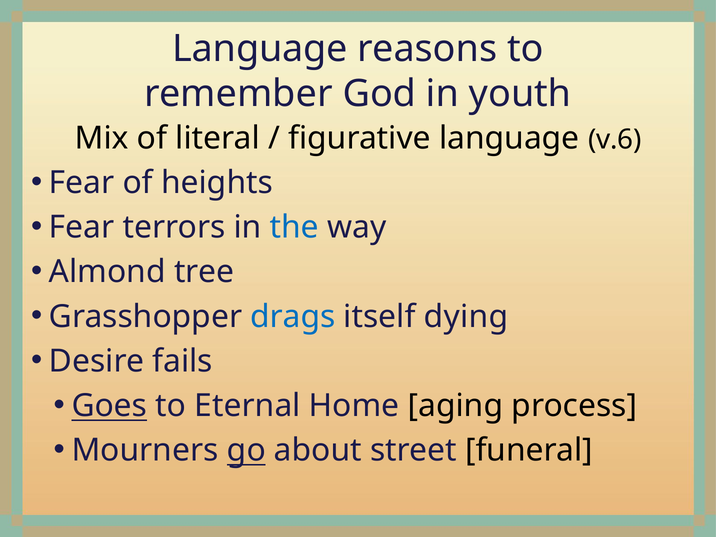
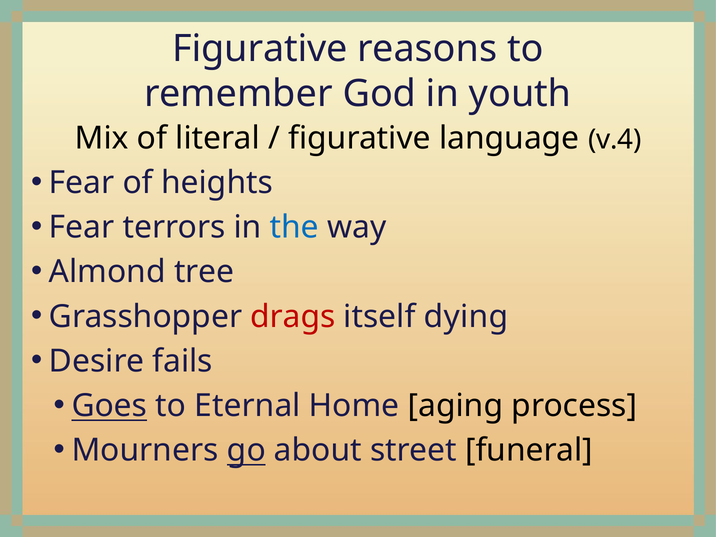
Language at (260, 49): Language -> Figurative
v.6: v.6 -> v.4
drags colour: blue -> red
